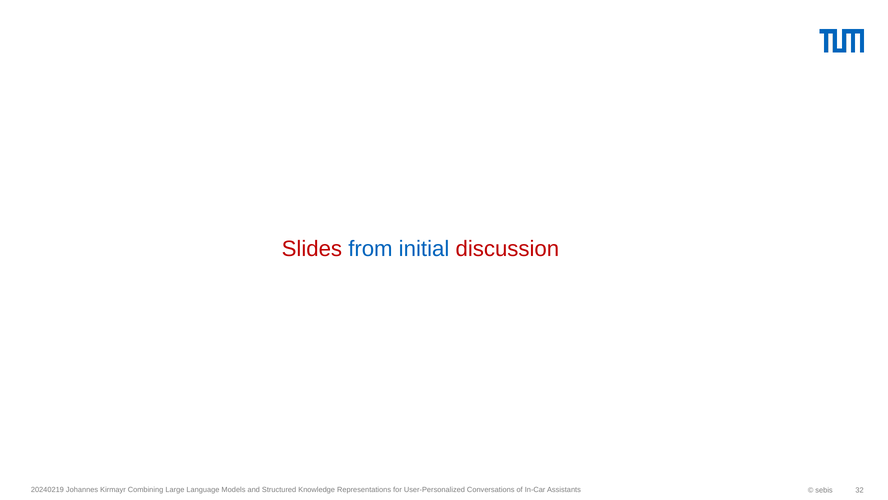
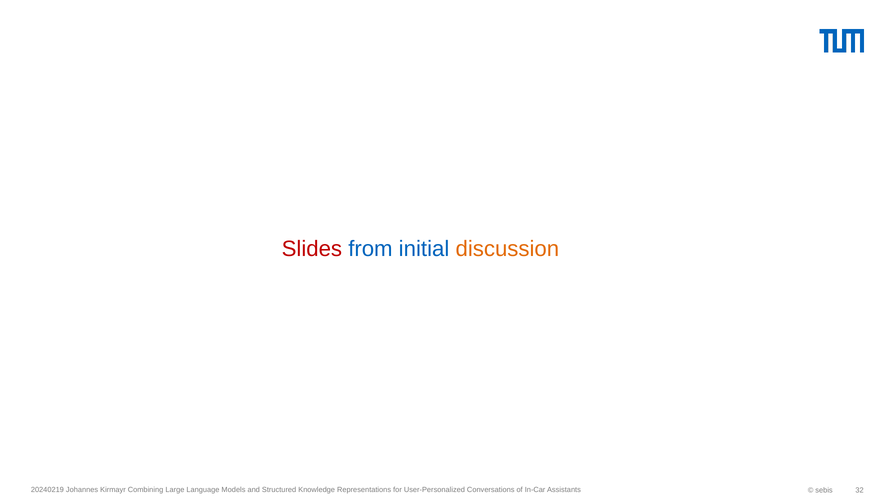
discussion colour: red -> orange
